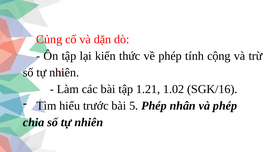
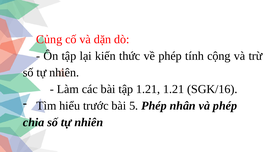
1.21 1.02: 1.02 -> 1.21
